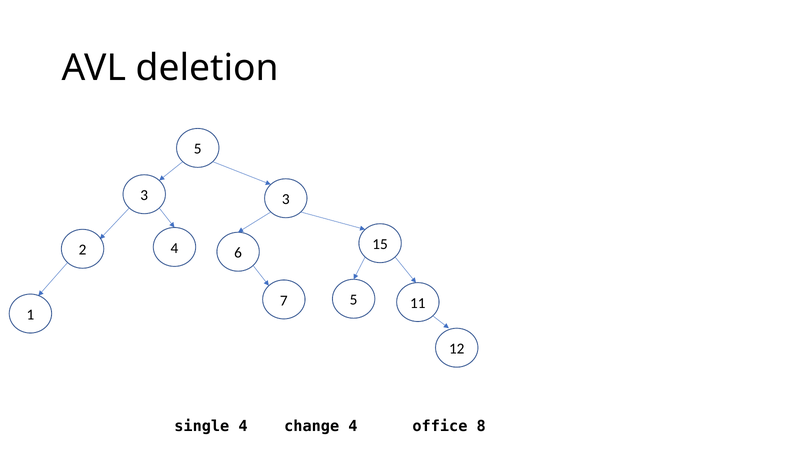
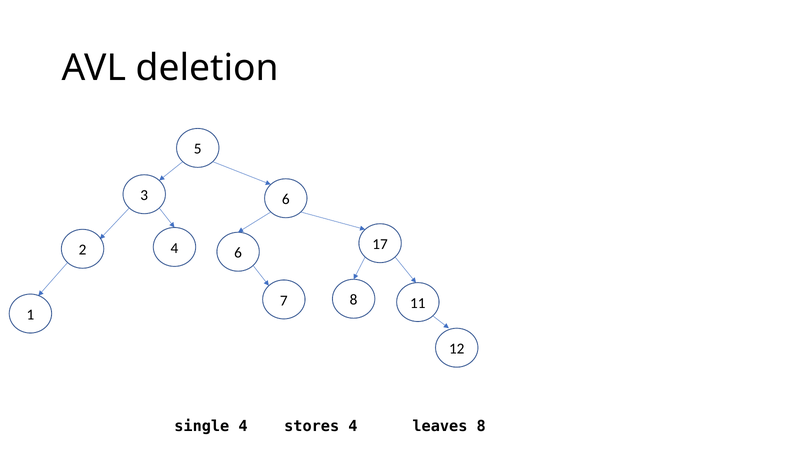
3 3: 3 -> 6
15: 15 -> 17
7 5: 5 -> 8
change: change -> stores
office: office -> leaves
